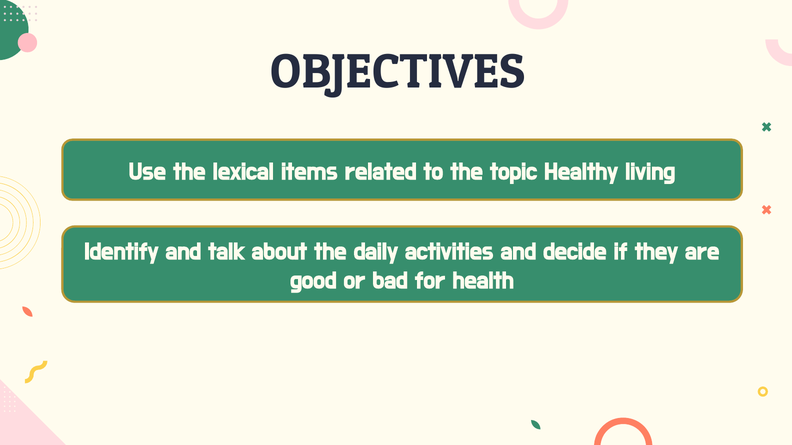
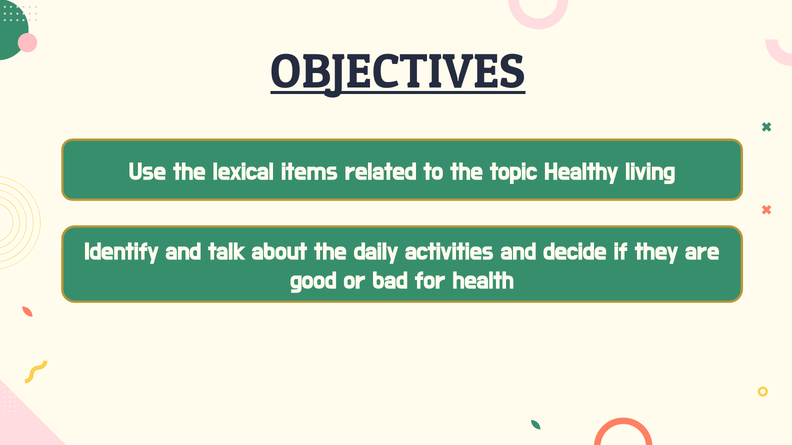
OBJECTIVES underline: none -> present
